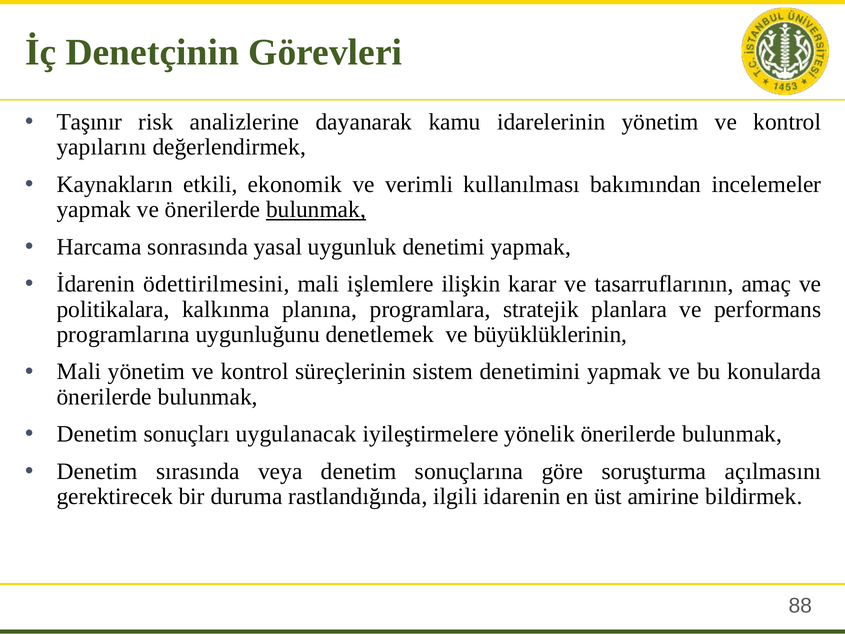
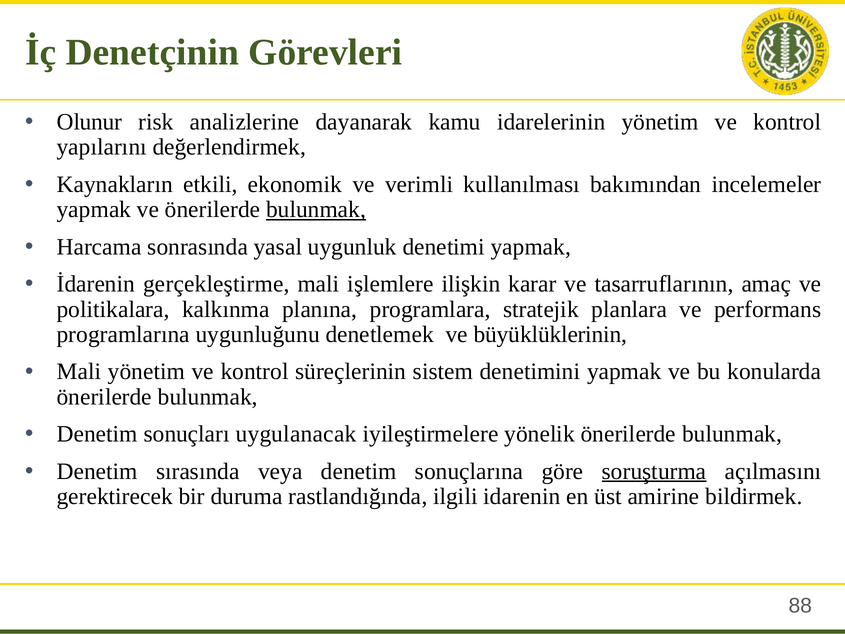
Taşınır: Taşınır -> Olunur
ödettirilmesini: ödettirilmesini -> gerçekleştirme
soruşturma underline: none -> present
